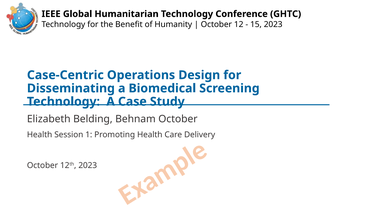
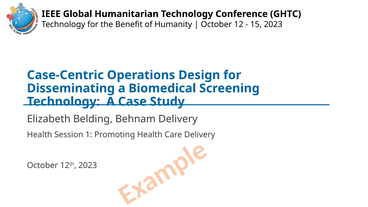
Behnam October: October -> Delivery
